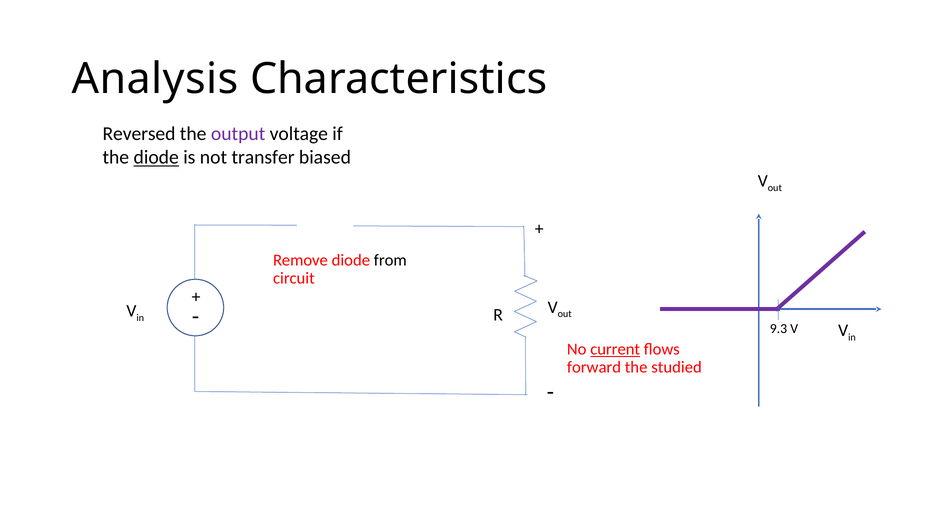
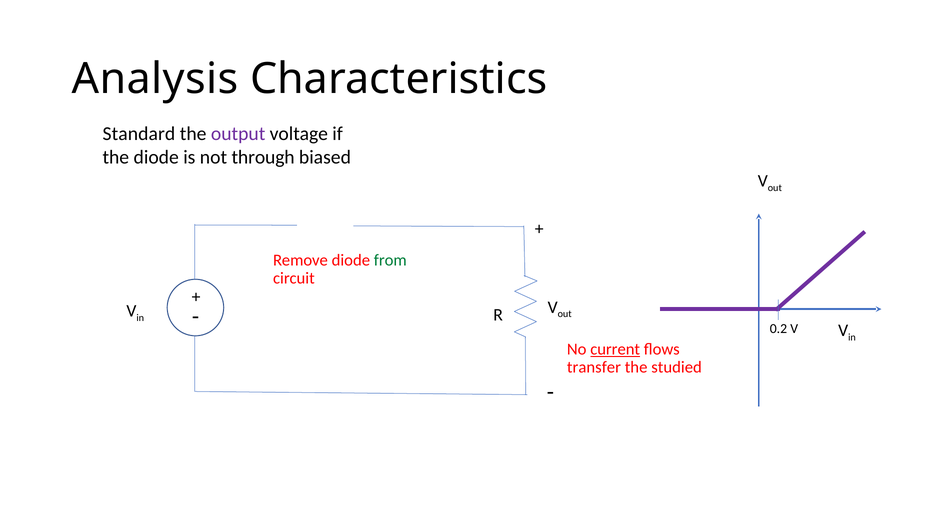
Reversed: Reversed -> Standard
diode at (156, 157) underline: present -> none
transfer: transfer -> through
from colour: black -> green
9.3: 9.3 -> 0.2
forward: forward -> transfer
